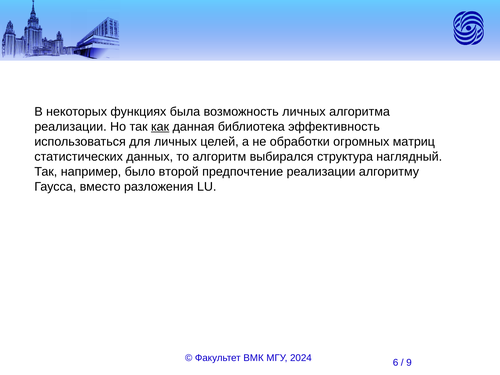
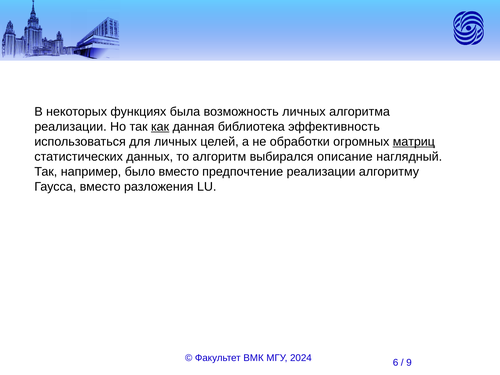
матриц underline: none -> present
структура: структура -> описание
было второй: второй -> вместо
